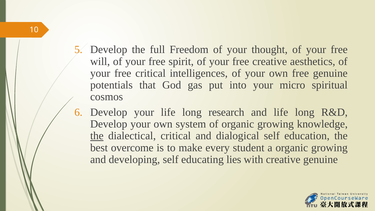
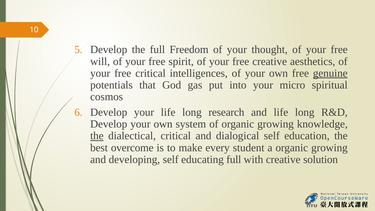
genuine at (330, 73) underline: none -> present
educating lies: lies -> full
creative genuine: genuine -> solution
